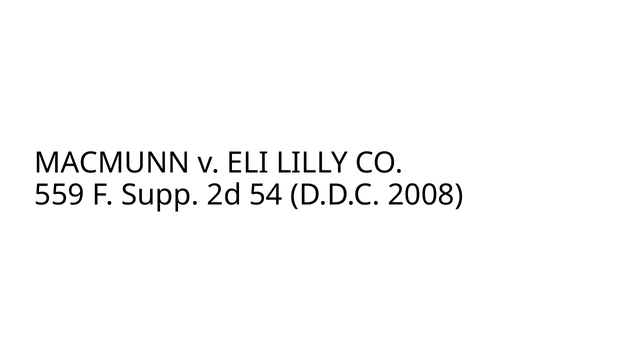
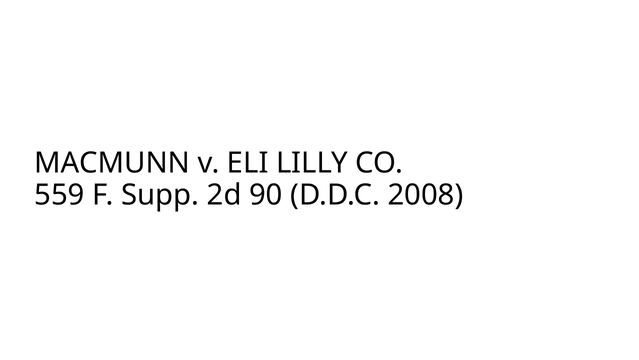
54: 54 -> 90
